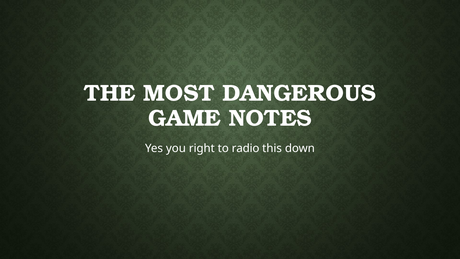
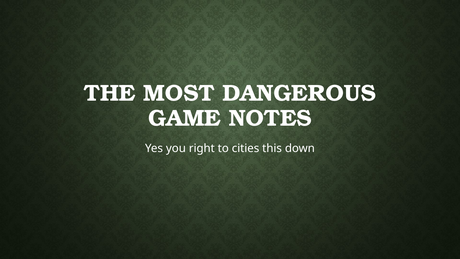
radio: radio -> cities
